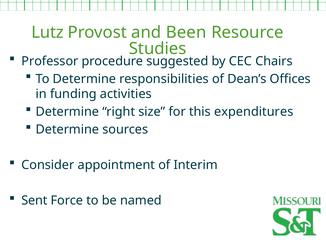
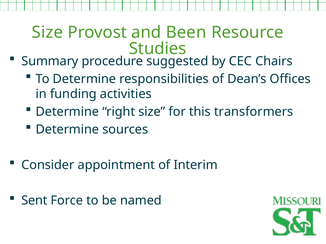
Lutz at (48, 32): Lutz -> Size
Professor: Professor -> Summary
expenditures: expenditures -> transformers
